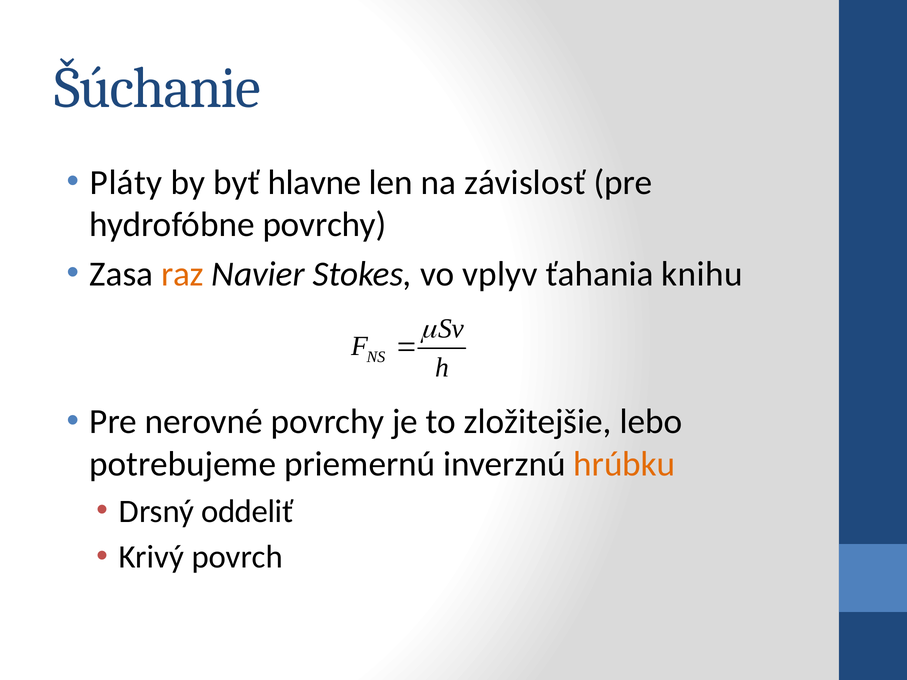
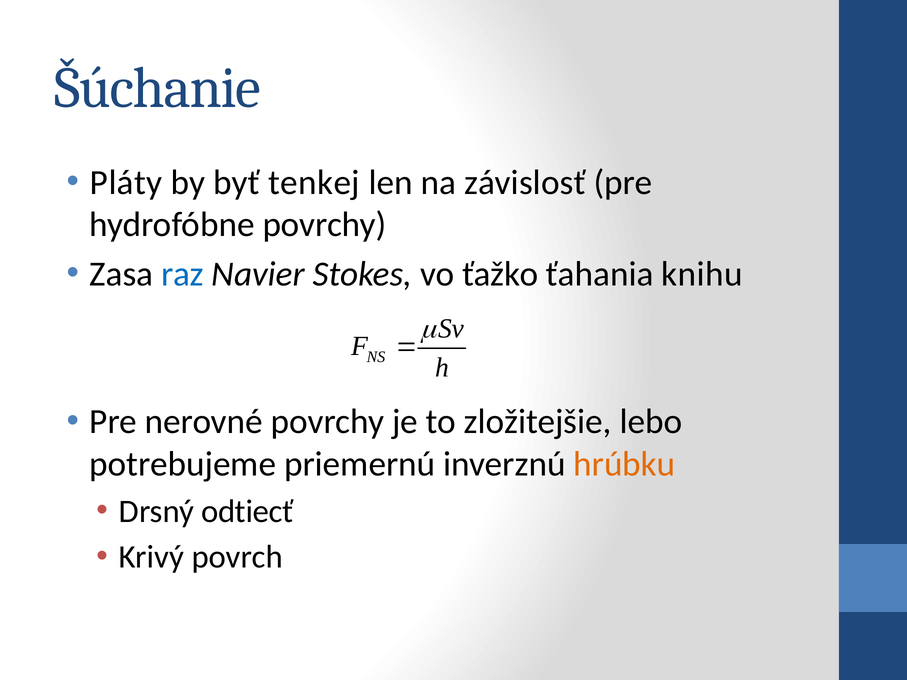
hlavne: hlavne -> tenkej
raz colour: orange -> blue
vplyv: vplyv -> ťažko
oddeliť: oddeliť -> odtiecť
